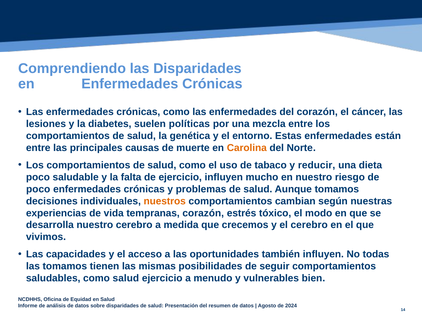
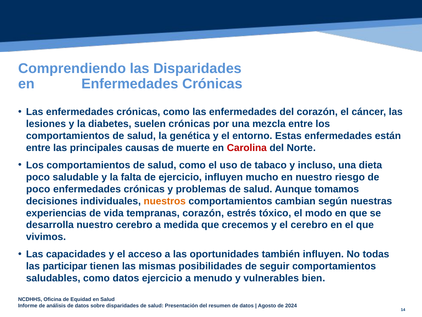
suelen políticas: políticas -> crónicas
Carolina colour: orange -> red
reducir: reducir -> incluso
las tomamos: tomamos -> participar
como salud: salud -> datos
